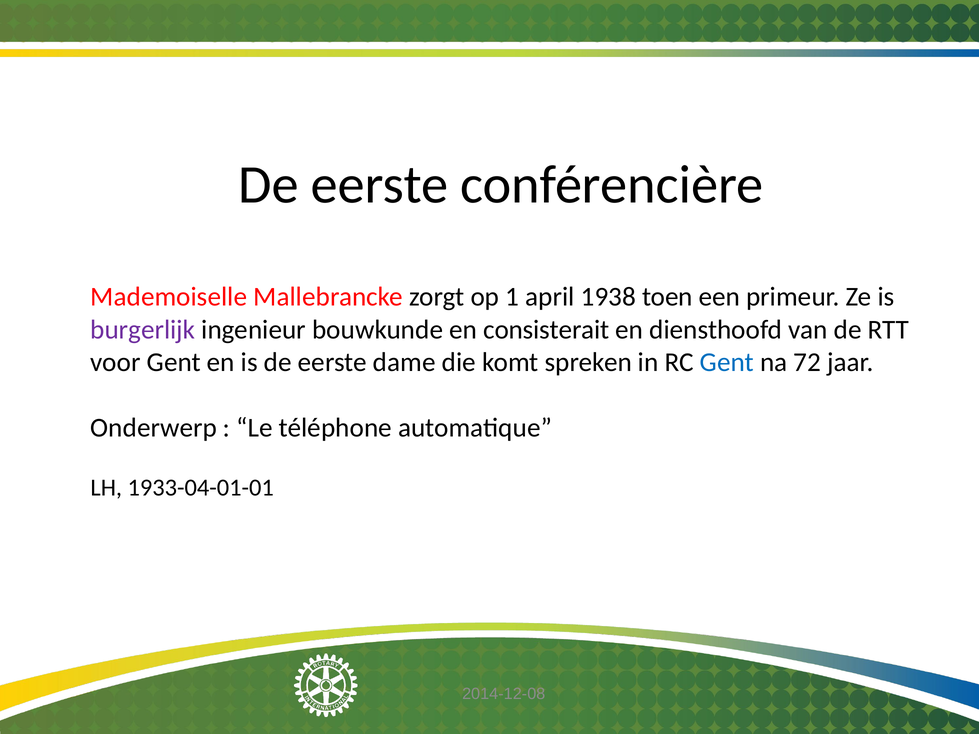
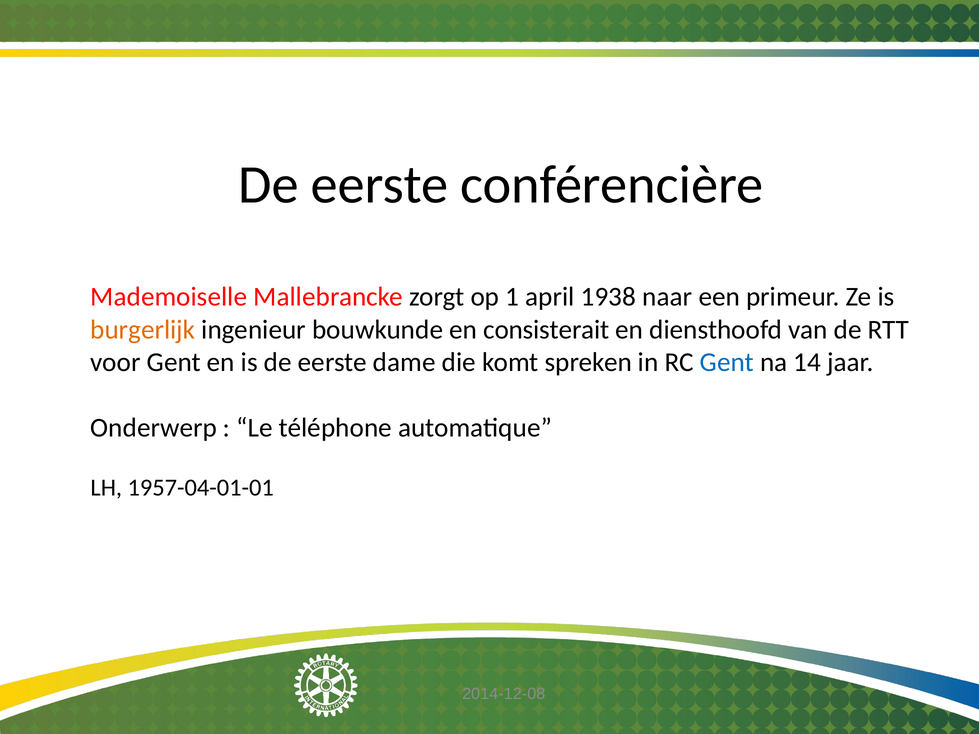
toen: toen -> naar
burgerlijk colour: purple -> orange
72: 72 -> 14
1933-04-01-01: 1933-04-01-01 -> 1957-04-01-01
